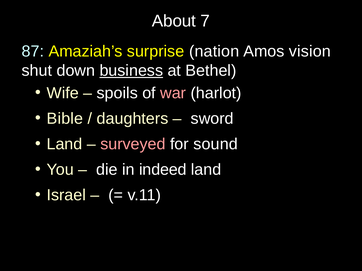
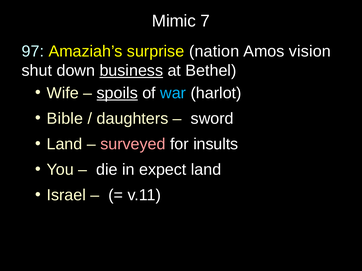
About: About -> Mimic
87: 87 -> 97
spoils underline: none -> present
war colour: pink -> light blue
sound: sound -> insults
indeed: indeed -> expect
